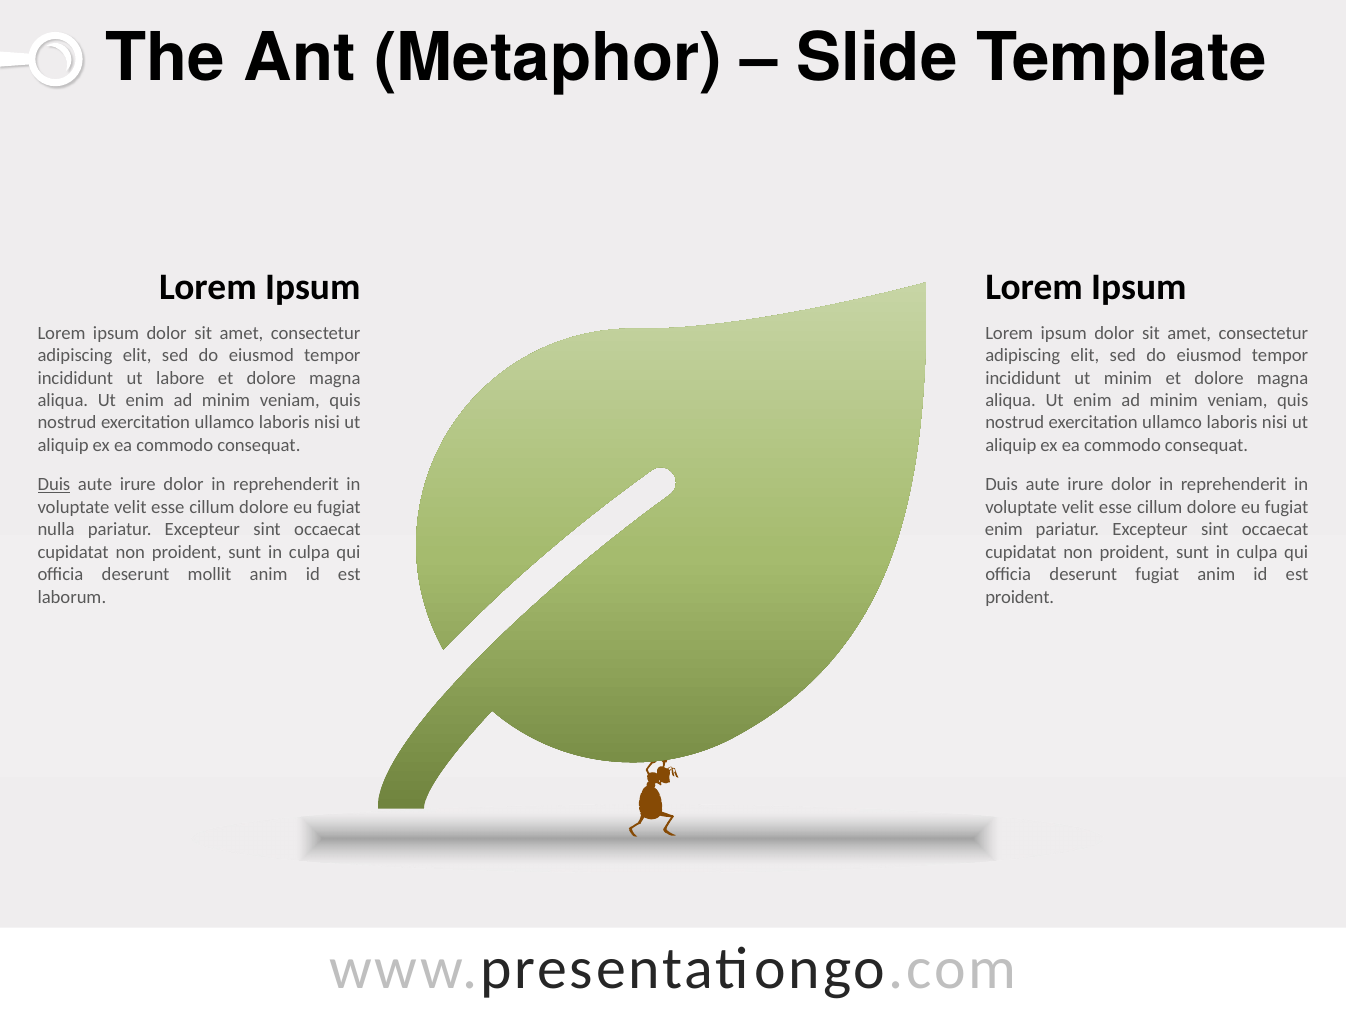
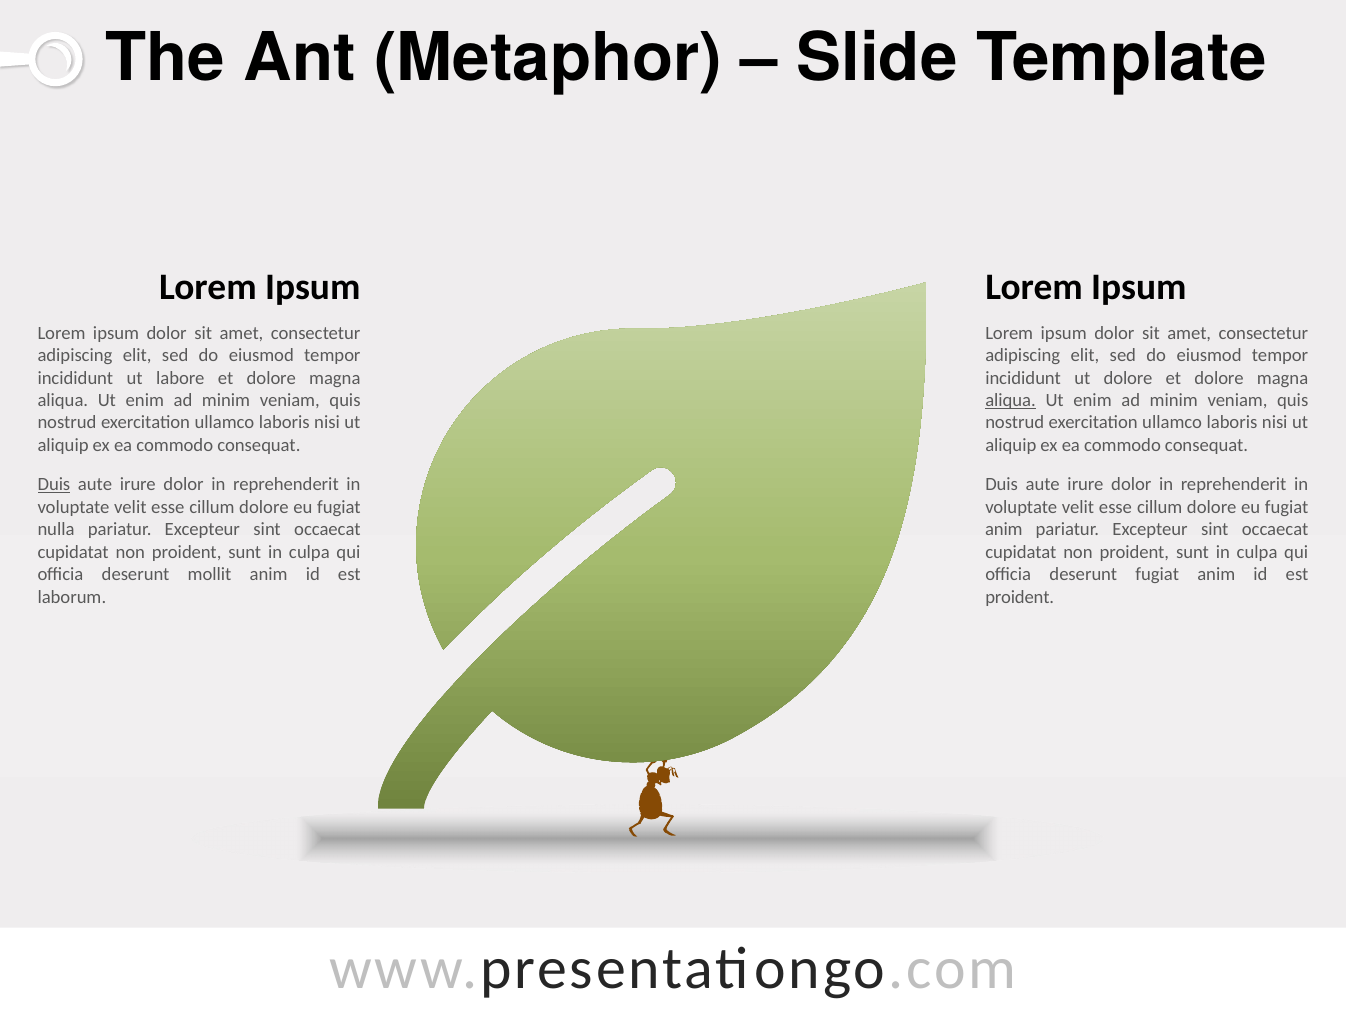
ut minim: minim -> dolore
aliqua at (1011, 401) underline: none -> present
enim at (1004, 530): enim -> anim
